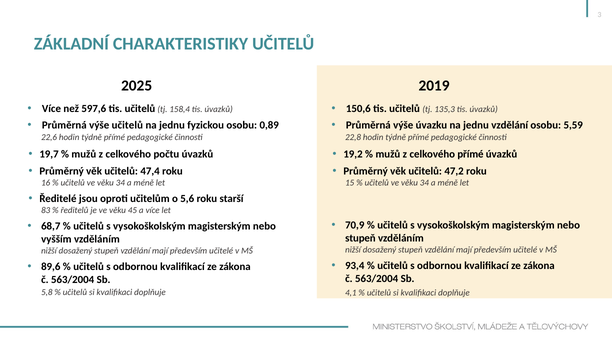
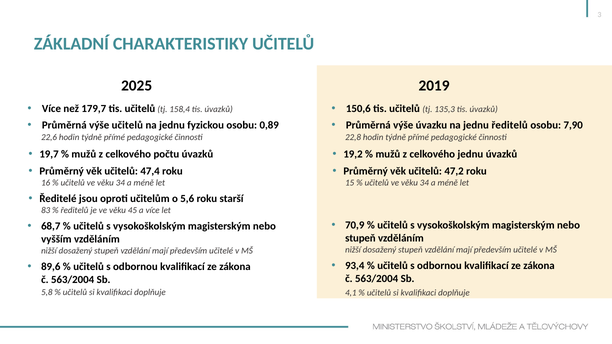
597,6: 597,6 -> 179,7
jednu vzdělání: vzdělání -> ředitelů
5,59: 5,59 -> 7,90
celkového přímé: přímé -> jednu
